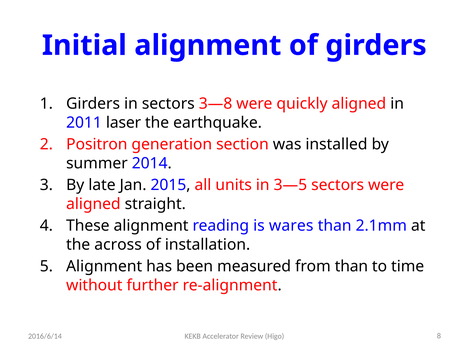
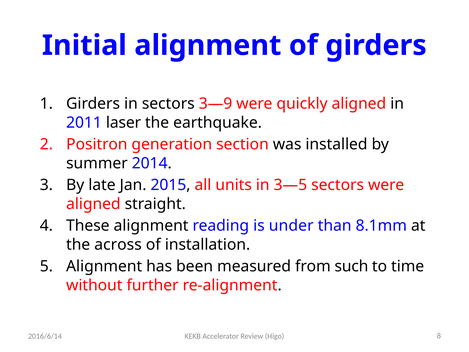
3—8: 3—8 -> 3—9
wares: wares -> under
2.1mm: 2.1mm -> 8.1mm
from than: than -> such
